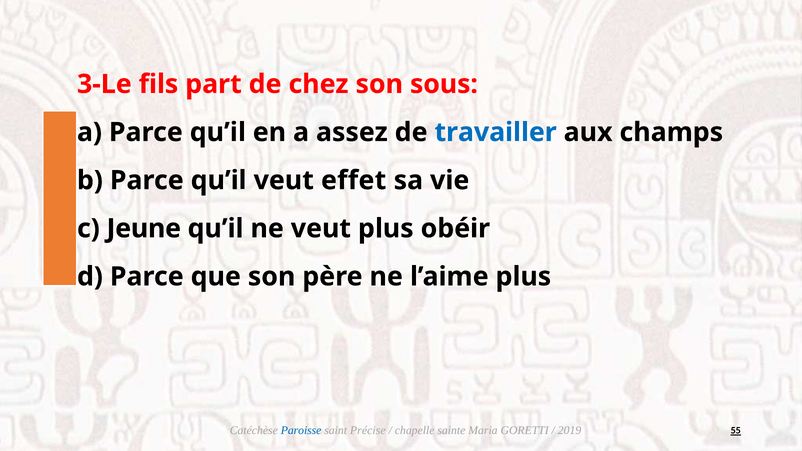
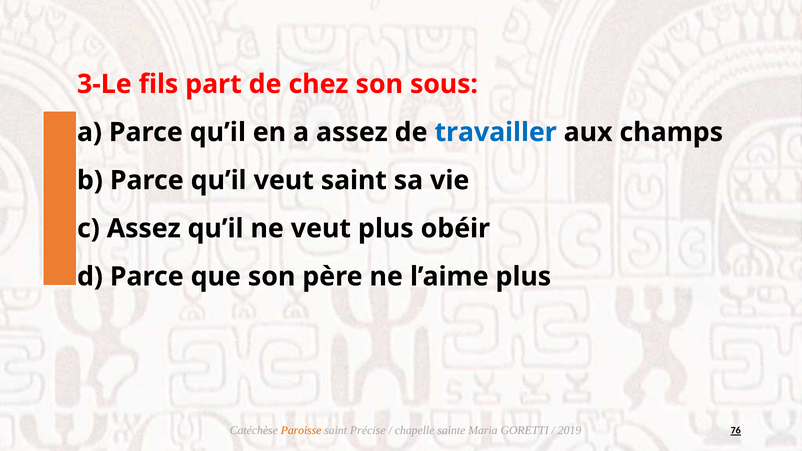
veut effet: effet -> saint
c Jeune: Jeune -> Assez
Paroisse colour: blue -> orange
55: 55 -> 76
